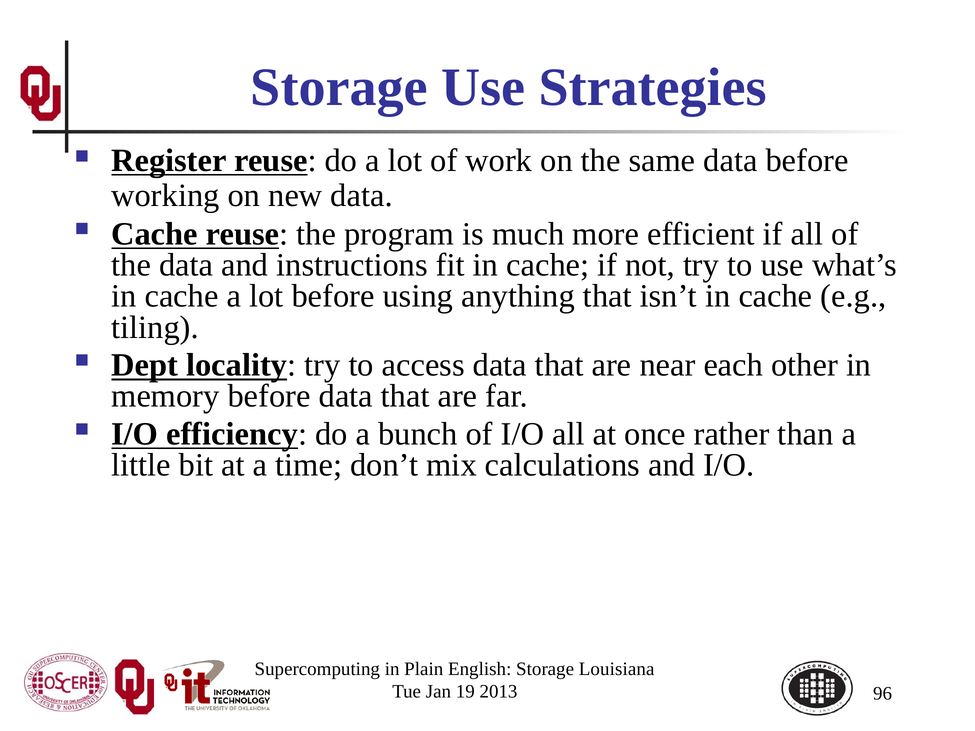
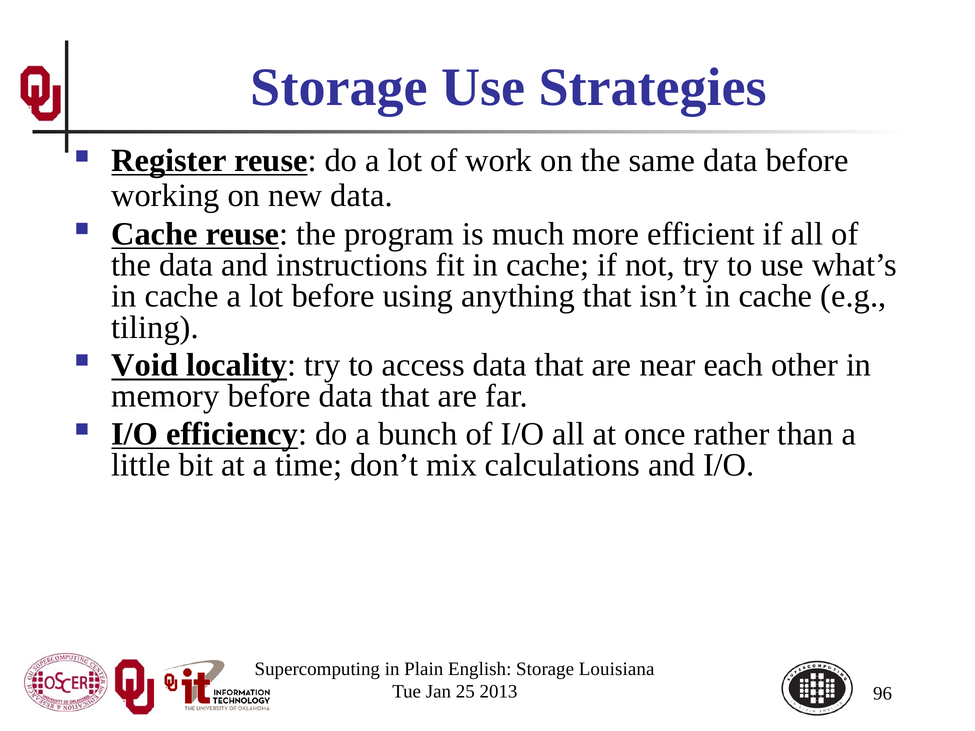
Dept: Dept -> Void
19: 19 -> 25
